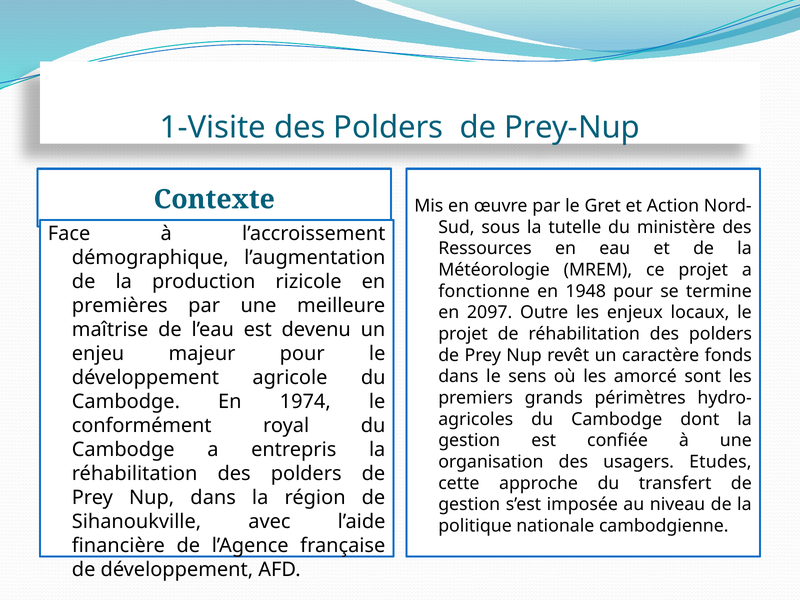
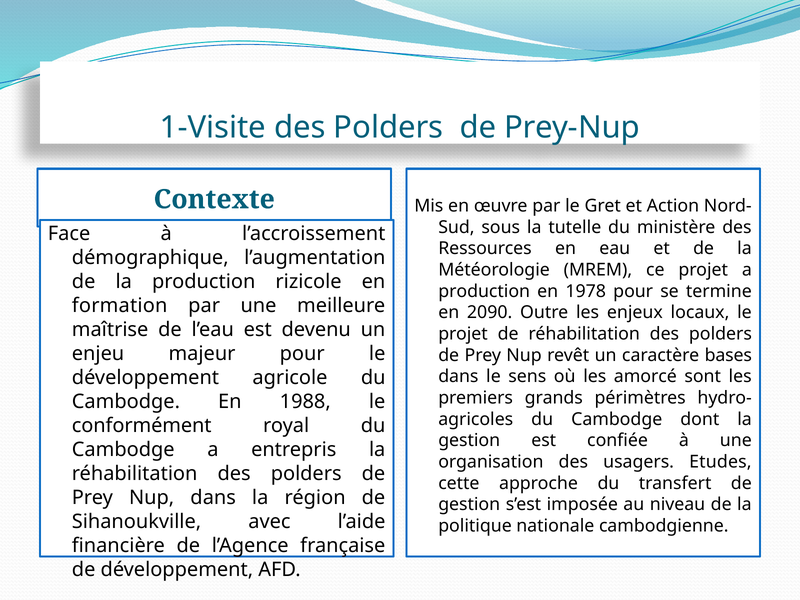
fonctionne at (484, 291): fonctionne -> production
1948: 1948 -> 1978
premières: premières -> formation
2097: 2097 -> 2090
fonds: fonds -> bases
1974: 1974 -> 1988
